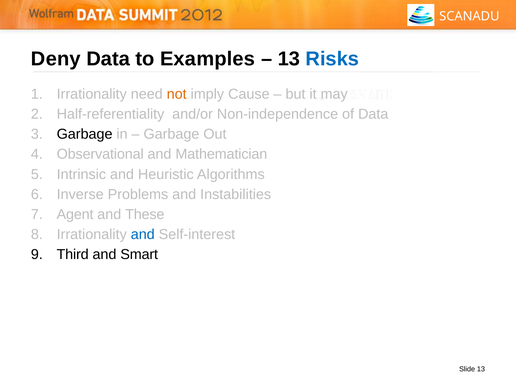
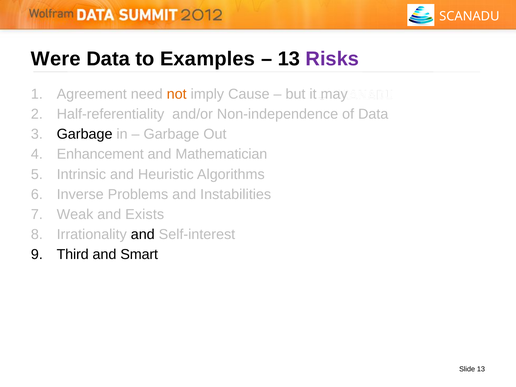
Deny: Deny -> Were
Risks colour: blue -> purple
Irrationality at (92, 94): Irrationality -> Agreement
Observational: Observational -> Enhancement
Agent: Agent -> Weak
These: These -> Exists
and at (143, 235) colour: blue -> black
